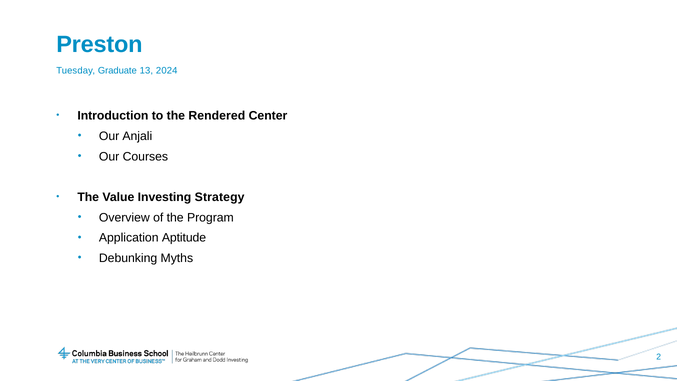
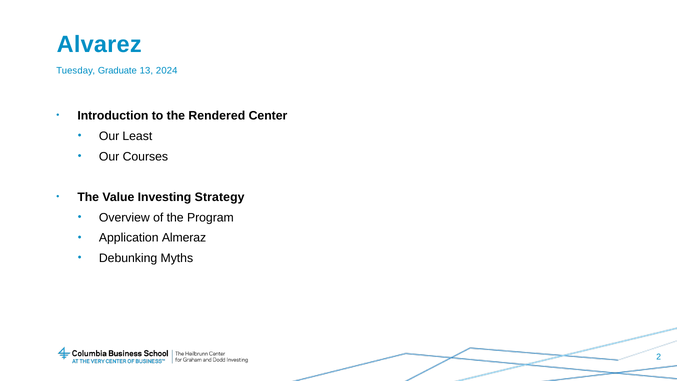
Preston: Preston -> Alvarez
Anjali: Anjali -> Least
Aptitude: Aptitude -> Almeraz
